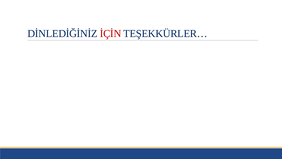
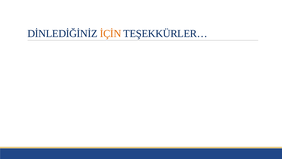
İÇİN colour: red -> orange
